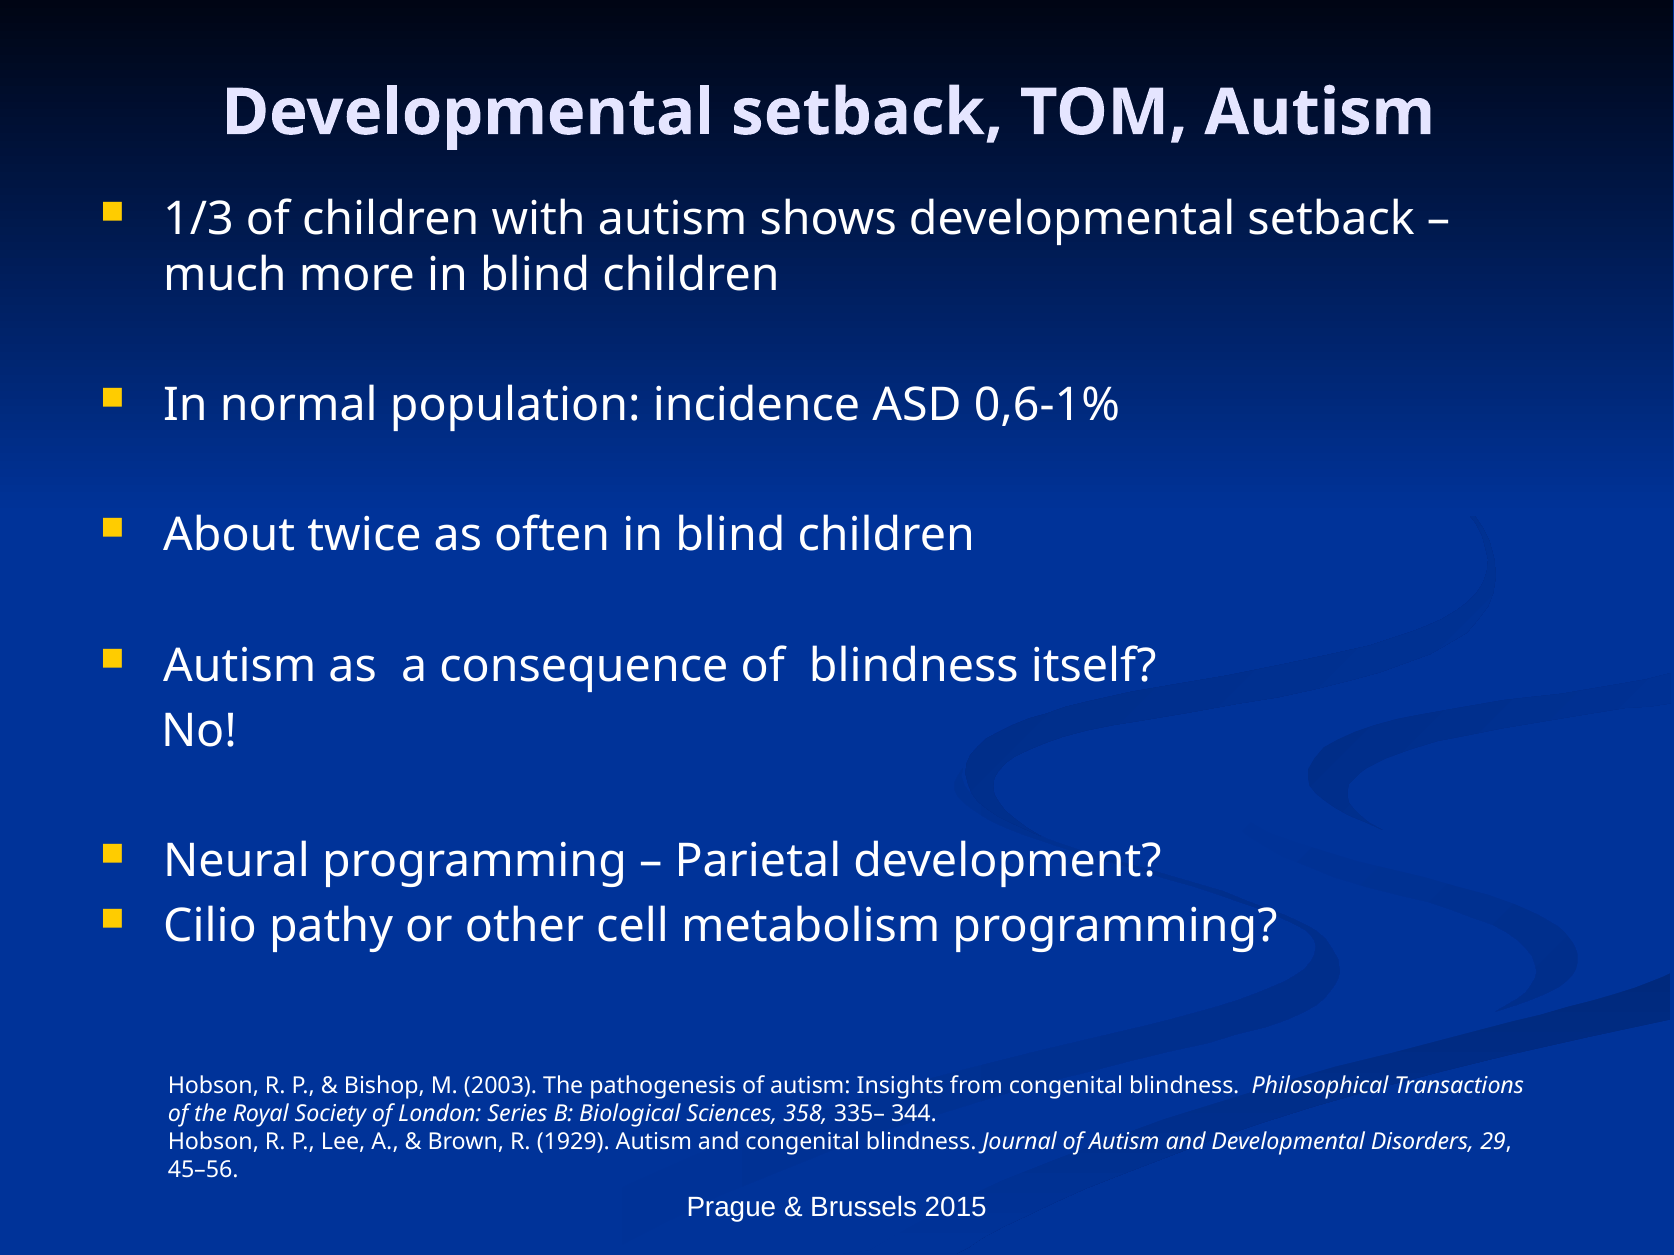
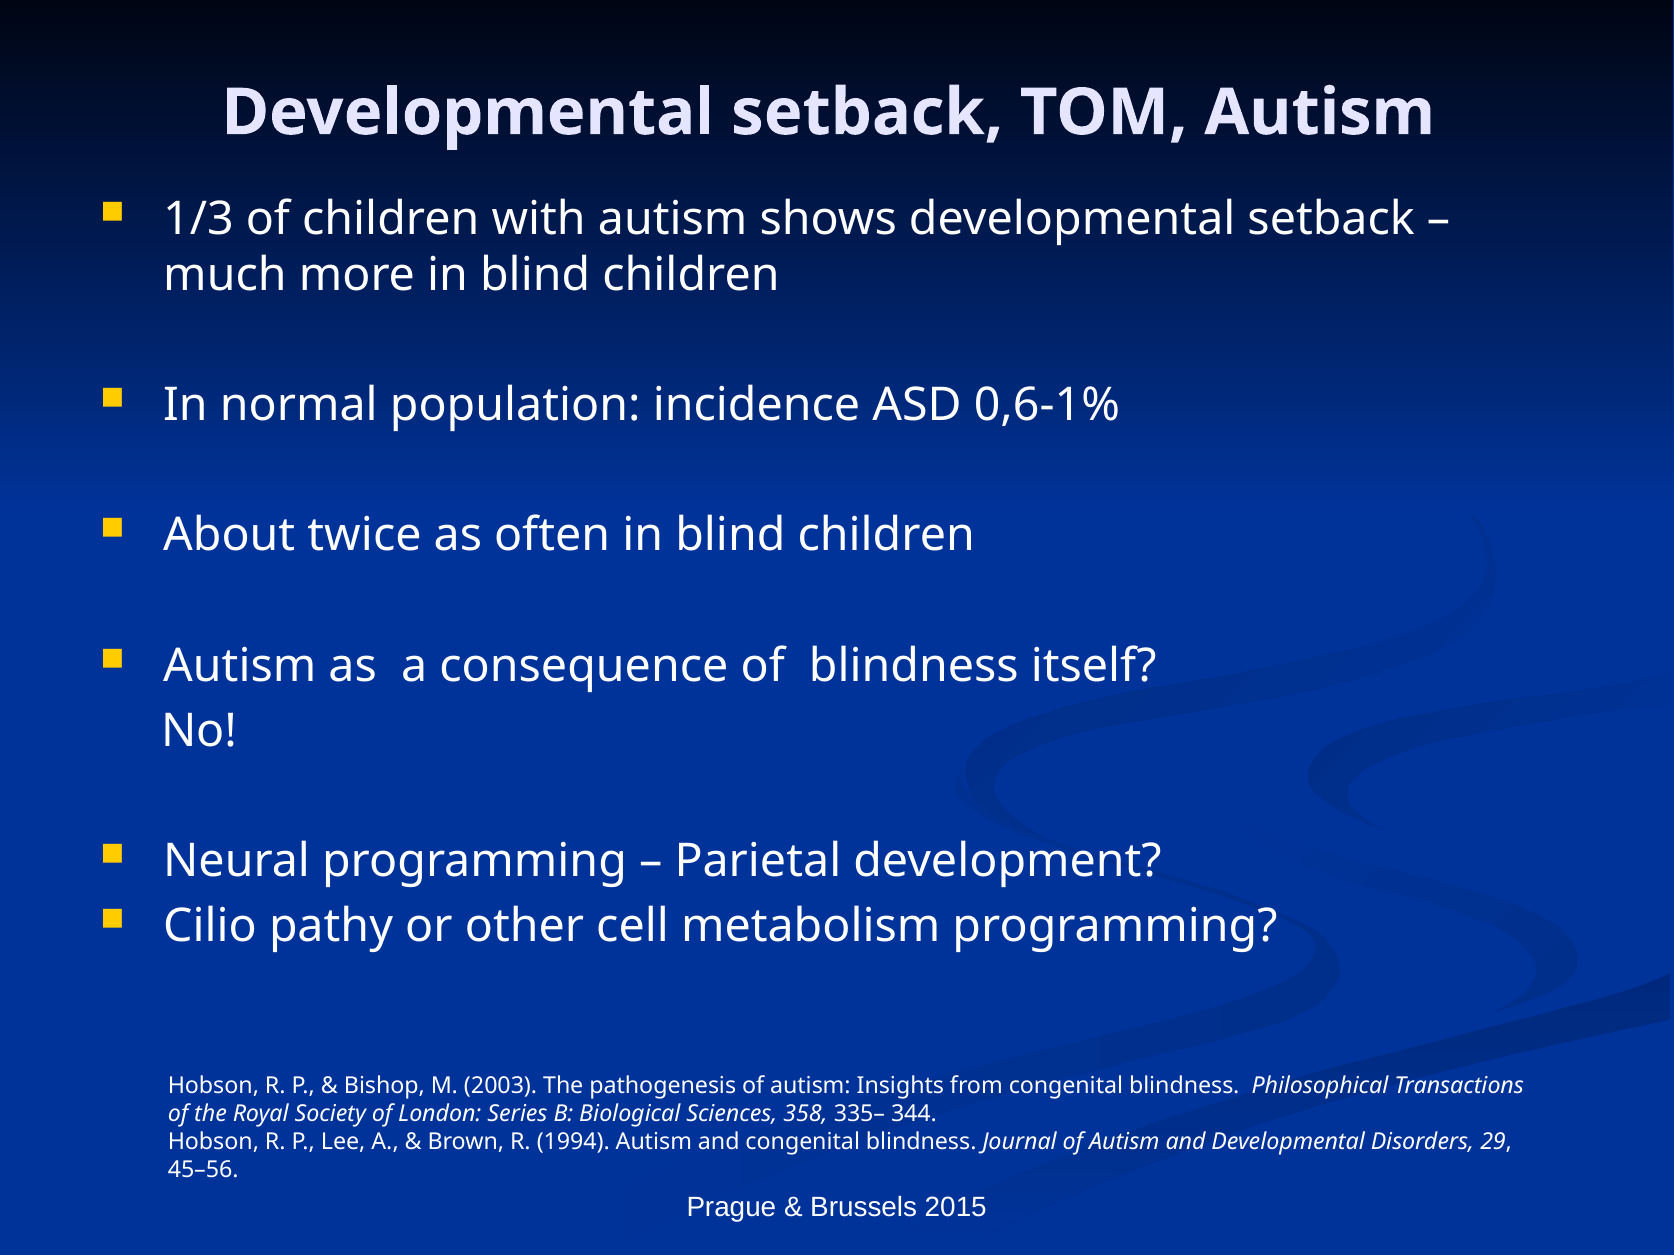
1929: 1929 -> 1994
